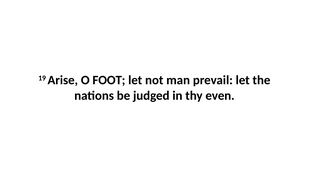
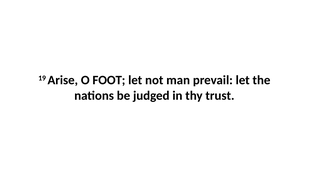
even: even -> trust
